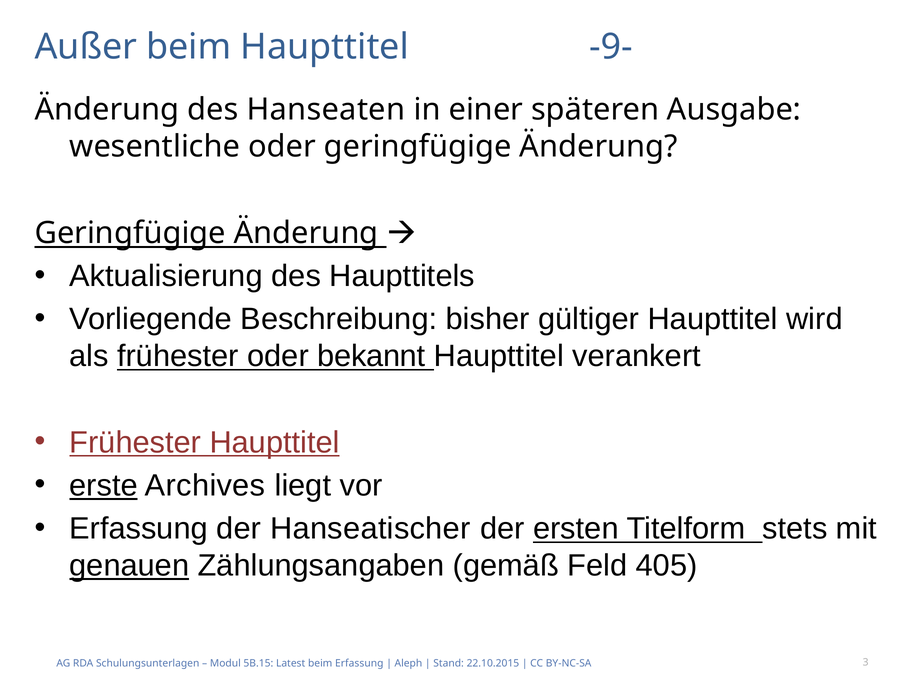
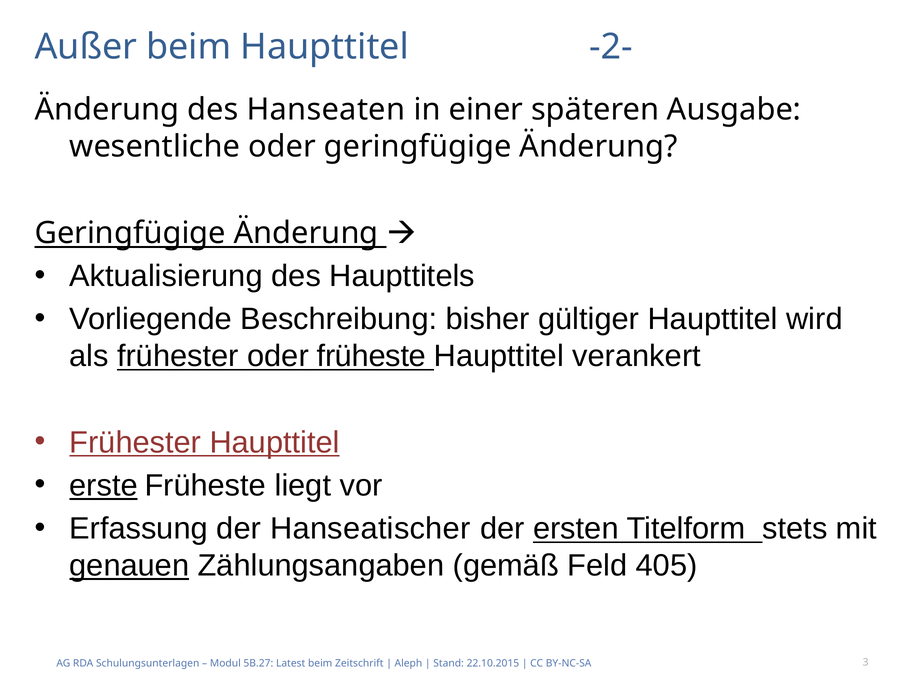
-9-: -9- -> -2-
oder bekannt: bekannt -> früheste
erste Archives: Archives -> Früheste
5B.15: 5B.15 -> 5B.27
beim Erfassung: Erfassung -> Zeitschrift
